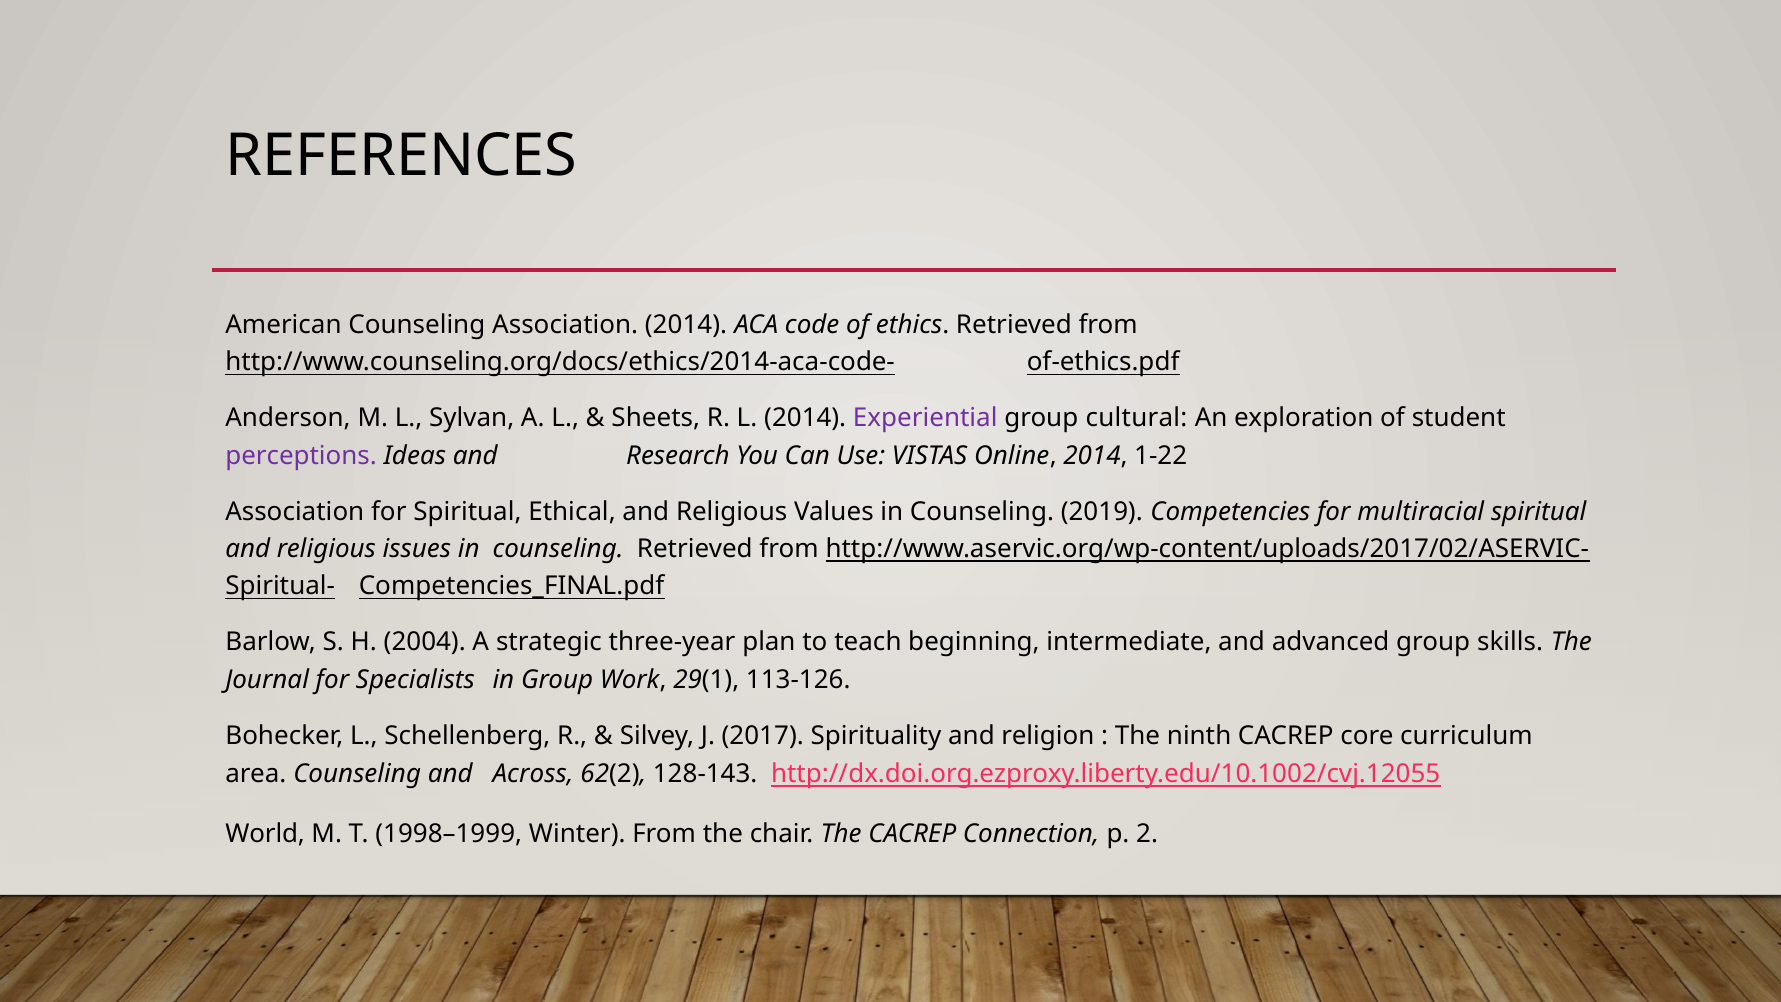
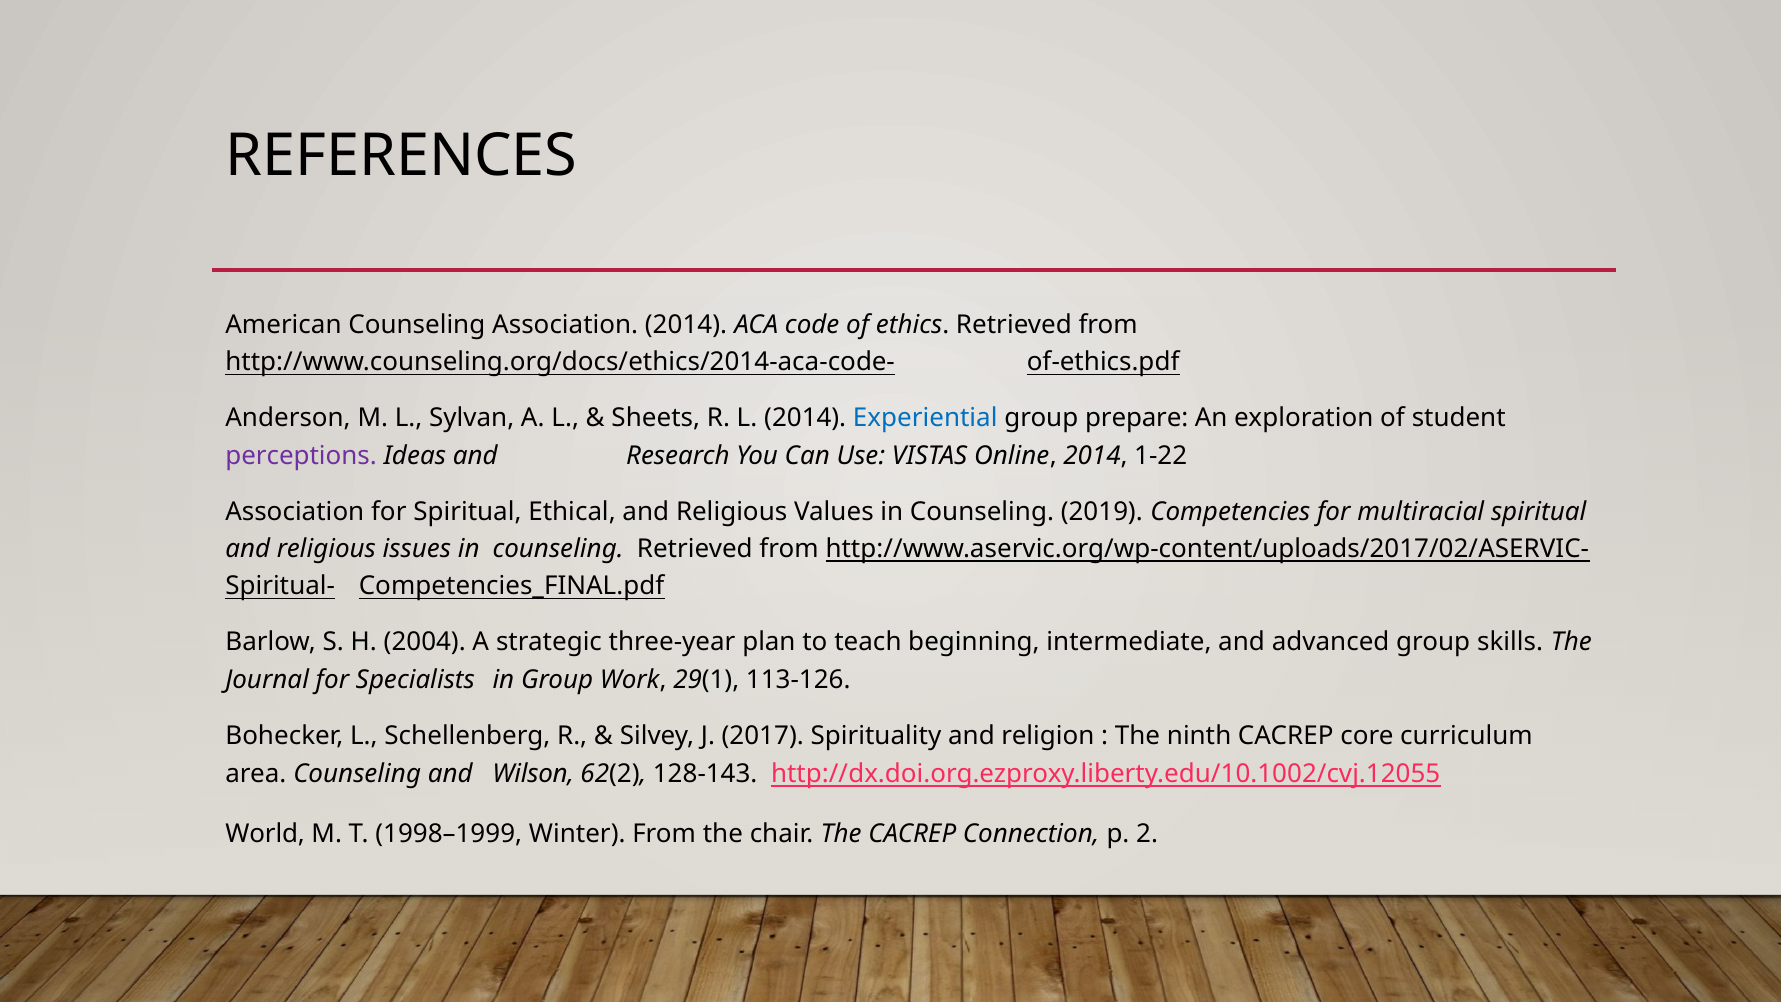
Experiential colour: purple -> blue
cultural: cultural -> prepare
Across: Across -> Wilson
